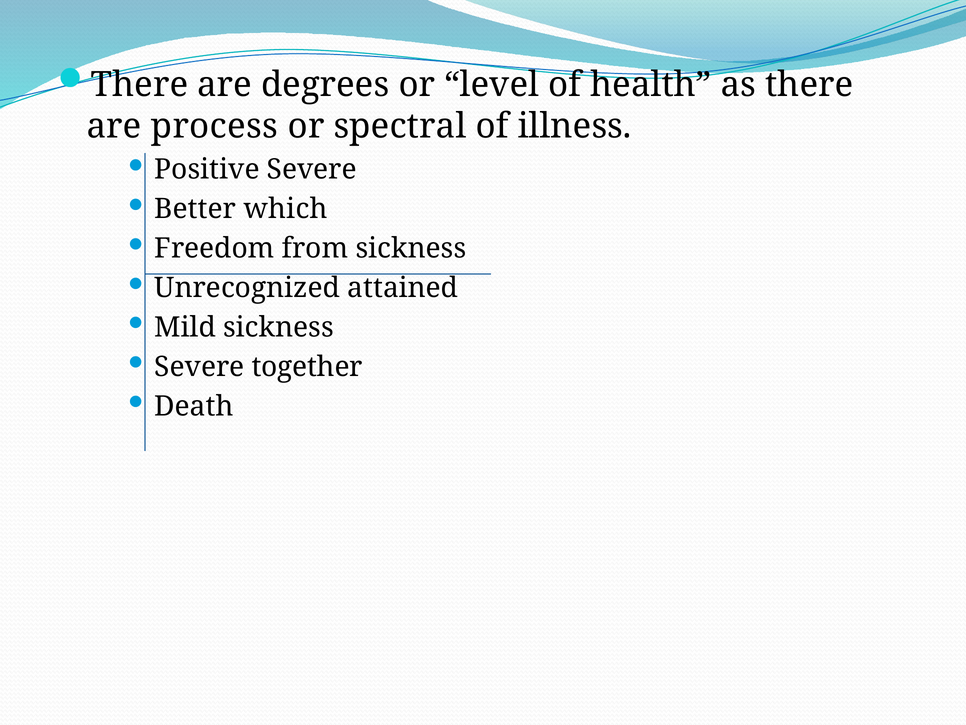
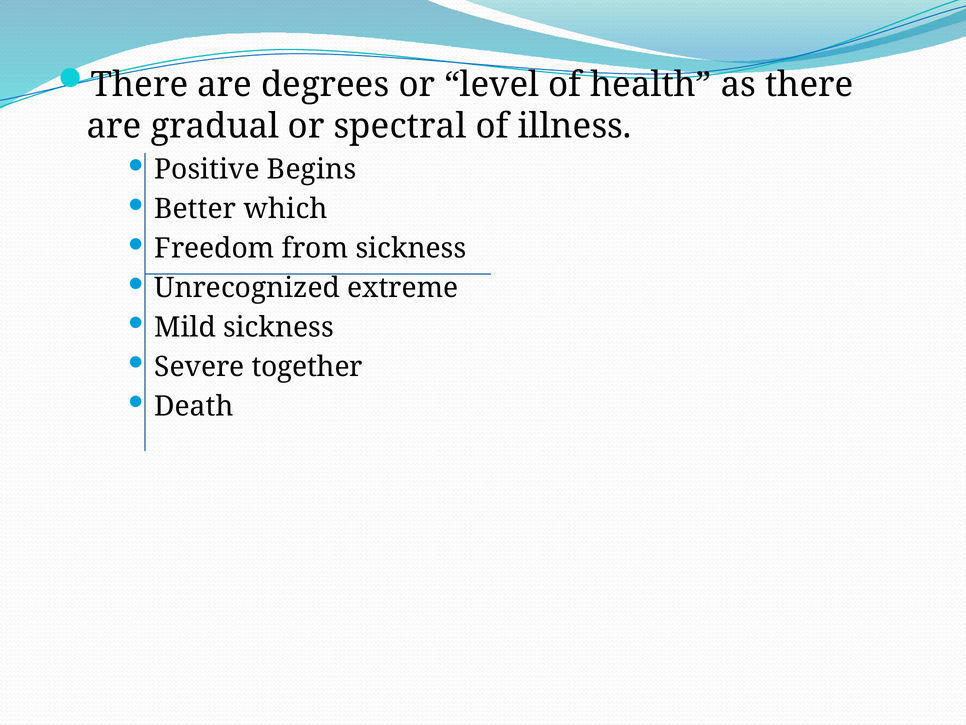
process: process -> gradual
Positive Severe: Severe -> Begins
attained: attained -> extreme
